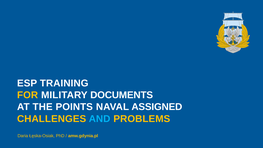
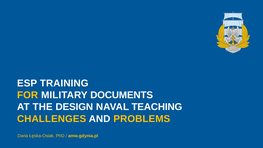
POINTS: POINTS -> DESIGN
ASSIGNED: ASSIGNED -> TEACHING
AND colour: light blue -> white
